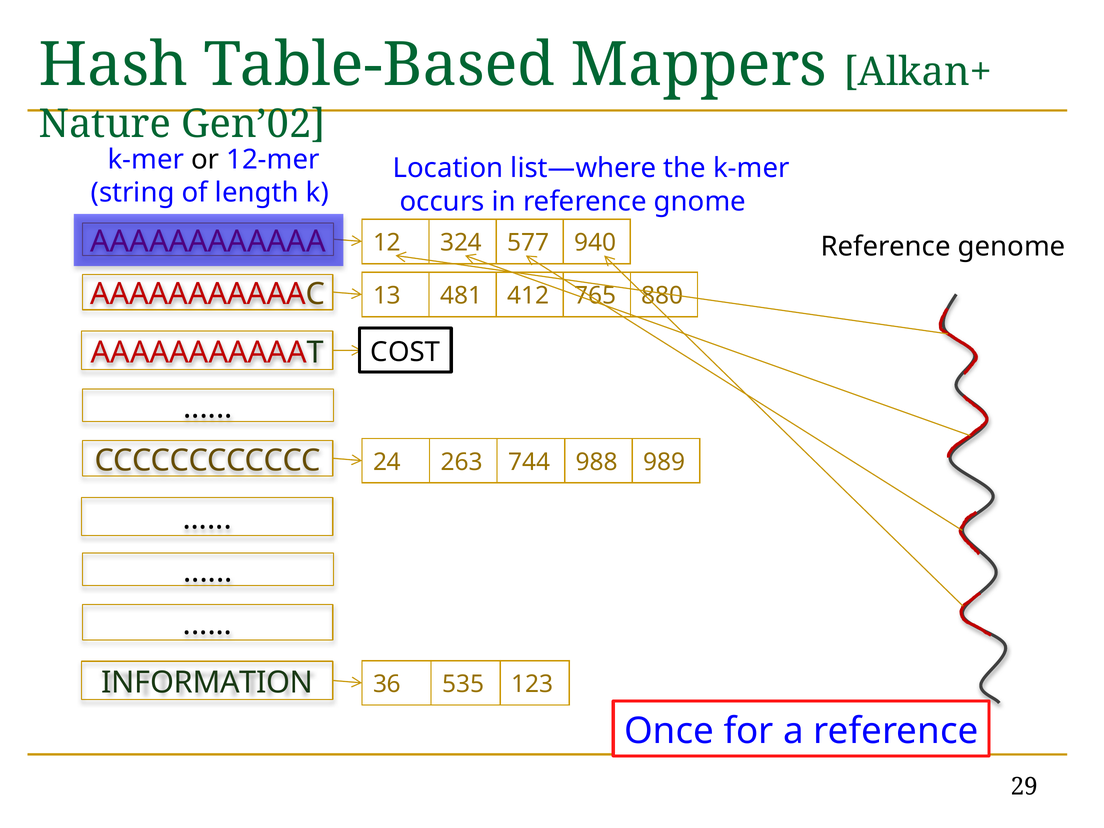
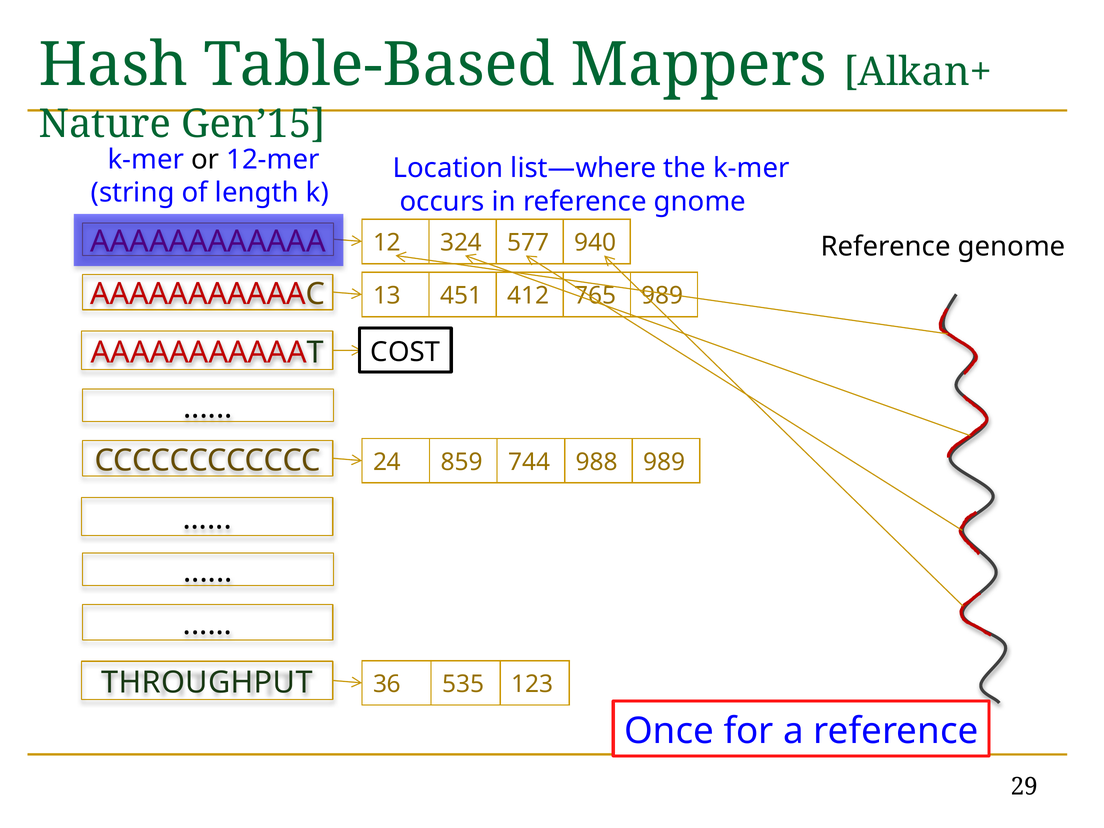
Gen’02: Gen’02 -> Gen’15
481: 481 -> 451
765 880: 880 -> 989
263: 263 -> 859
INFORMATION: INFORMATION -> THROUGHPUT
